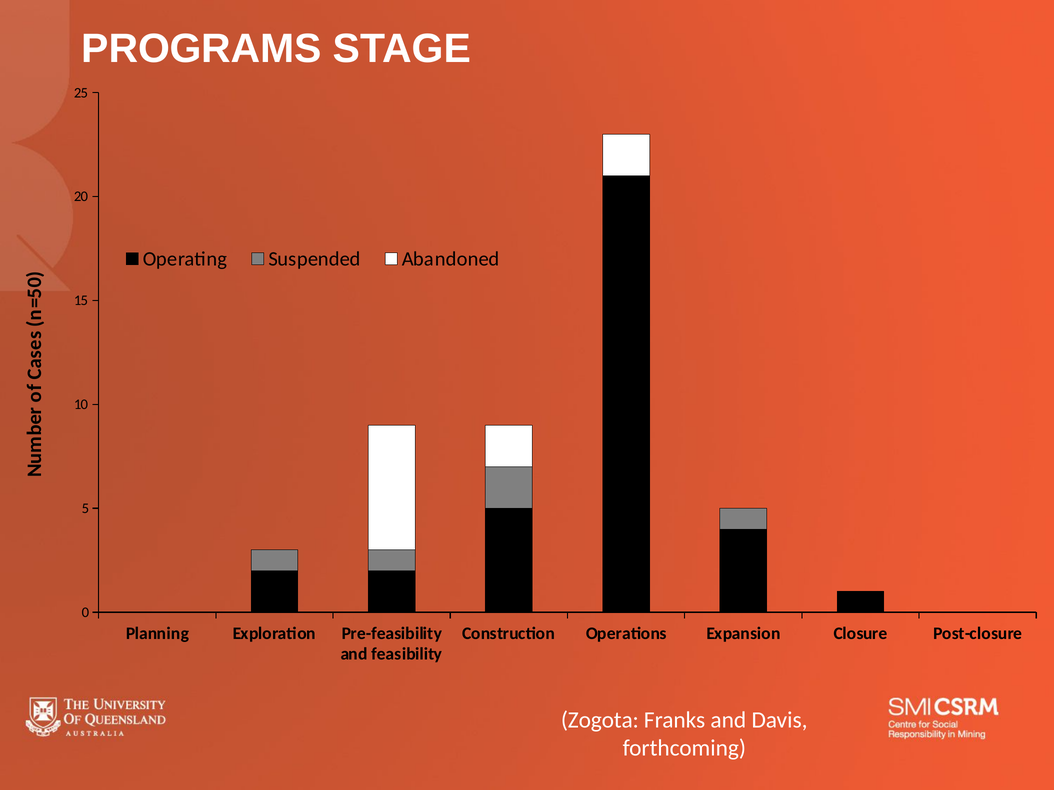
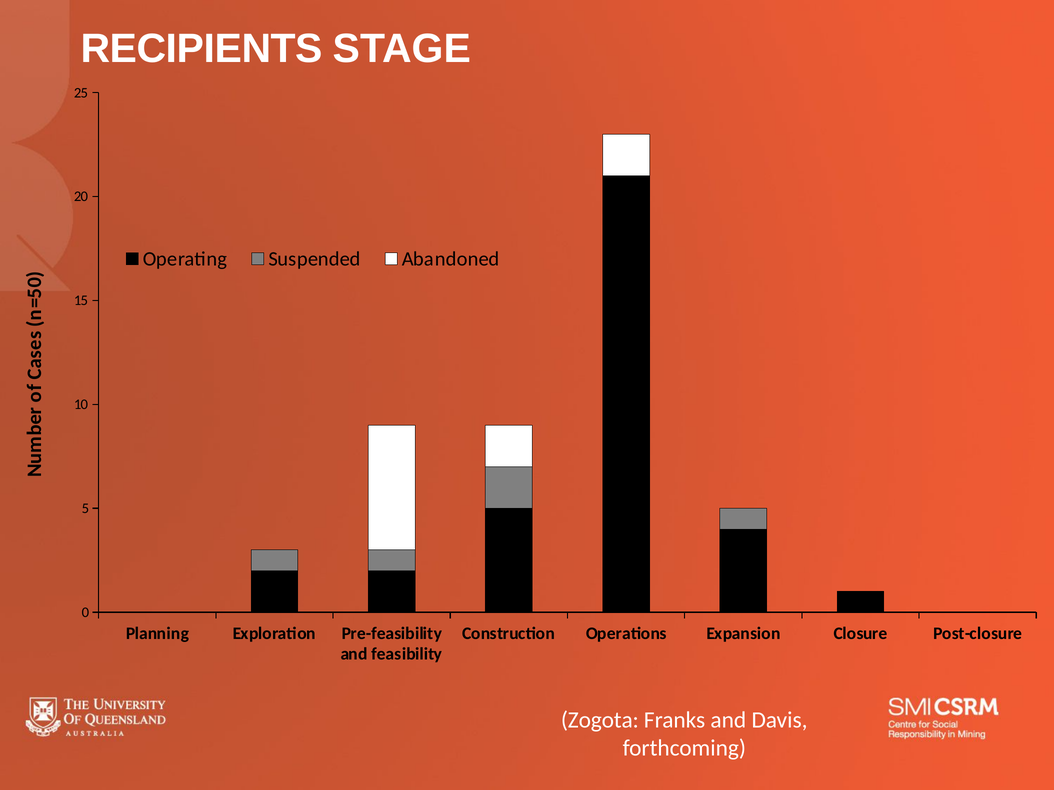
PROGRAMS: PROGRAMS -> RECIPIENTS
